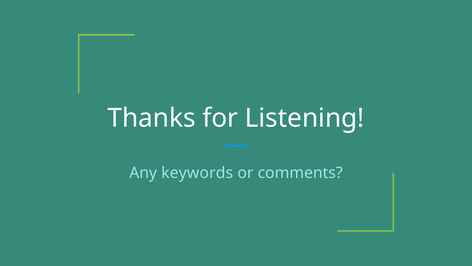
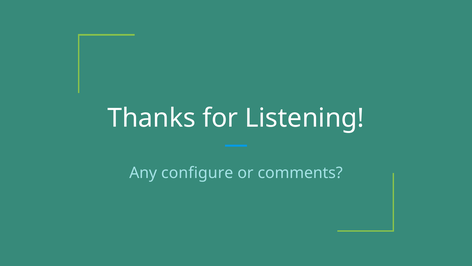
keywords: keywords -> configure
